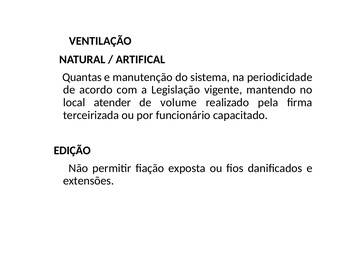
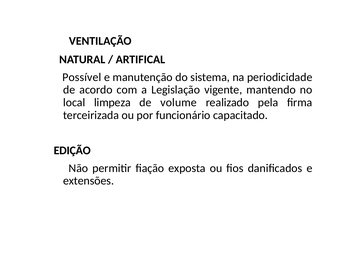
Quantas: Quantas -> Possível
atender: atender -> limpeza
